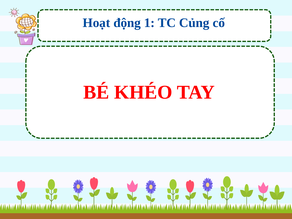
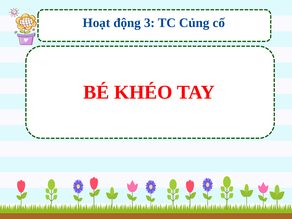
1: 1 -> 3
